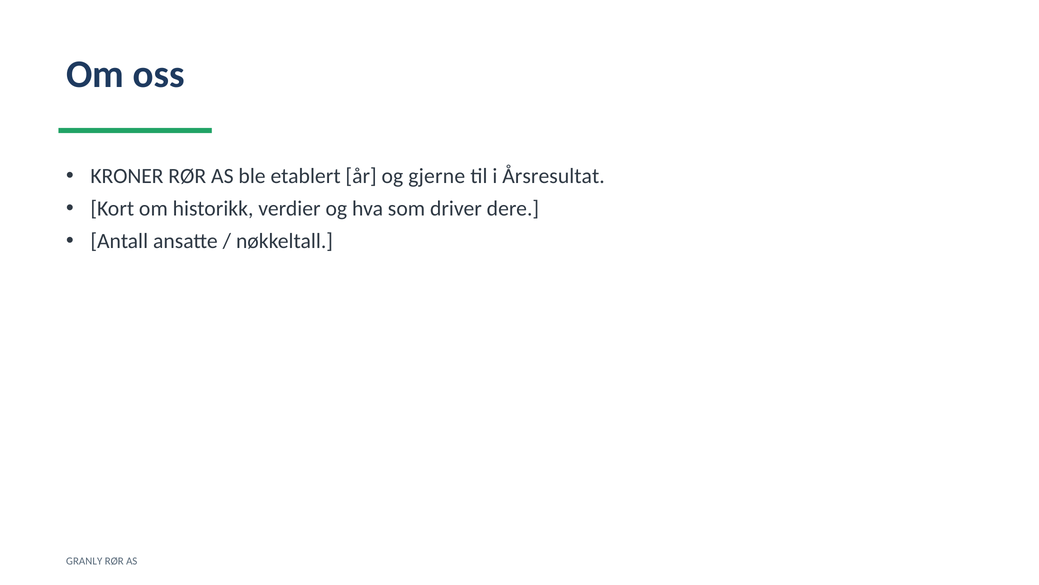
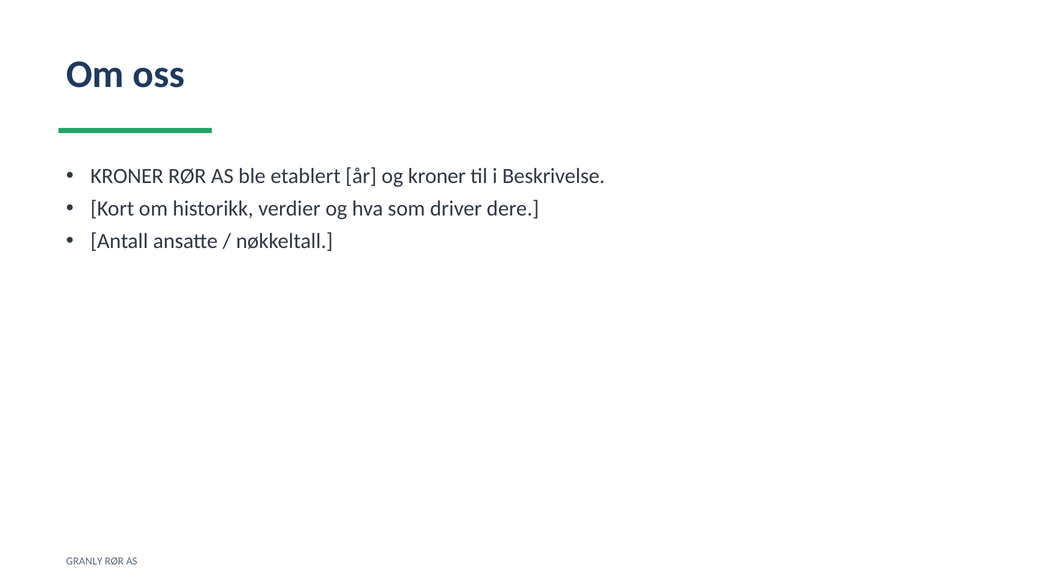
og gjerne: gjerne -> kroner
Årsresultat: Årsresultat -> Beskrivelse
